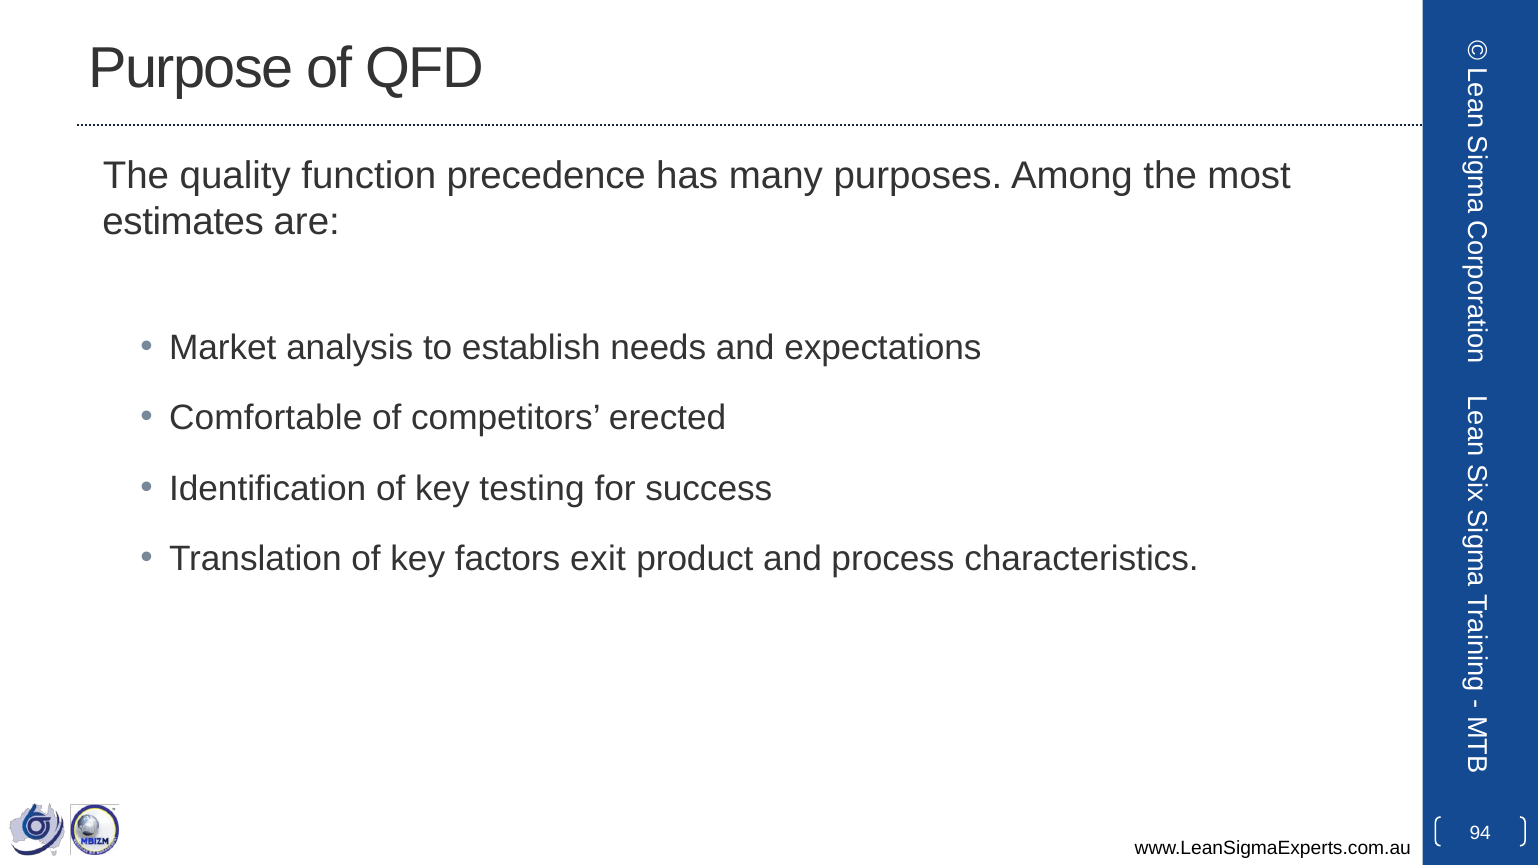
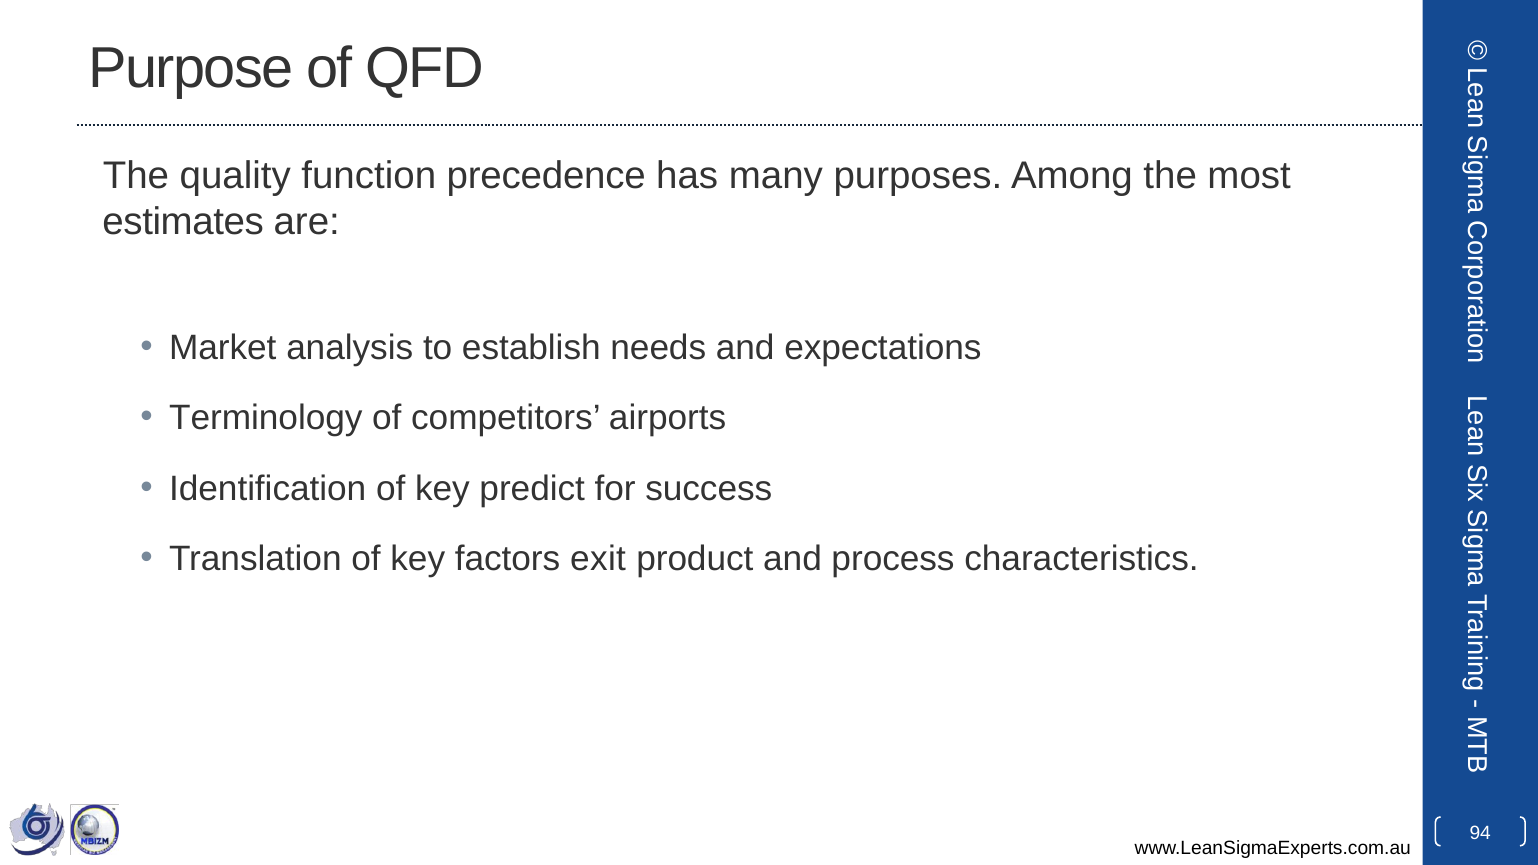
Comfortable: Comfortable -> Terminology
erected: erected -> airports
testing: testing -> predict
